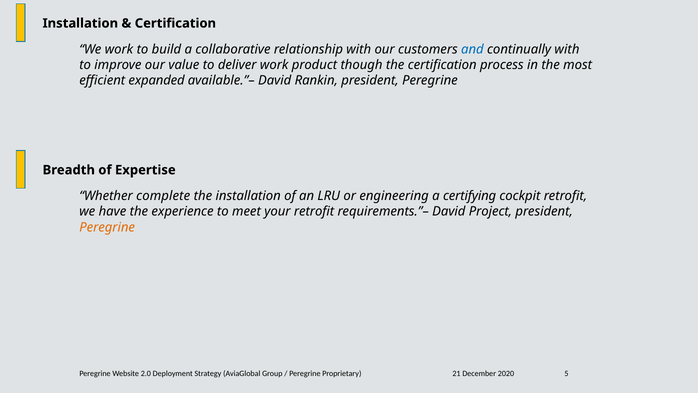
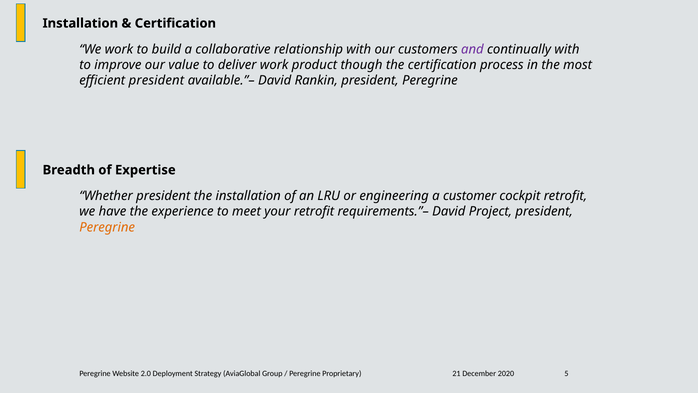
and colour: blue -> purple
efficient expanded: expanded -> president
Whether complete: complete -> president
certifying: certifying -> customer
